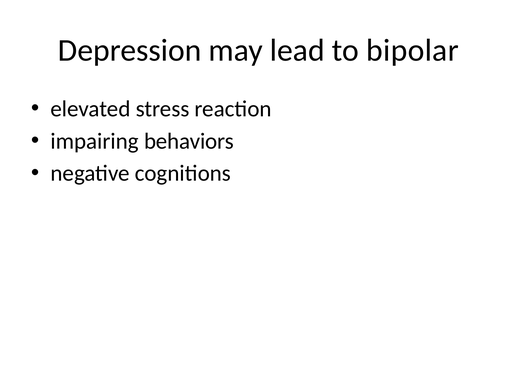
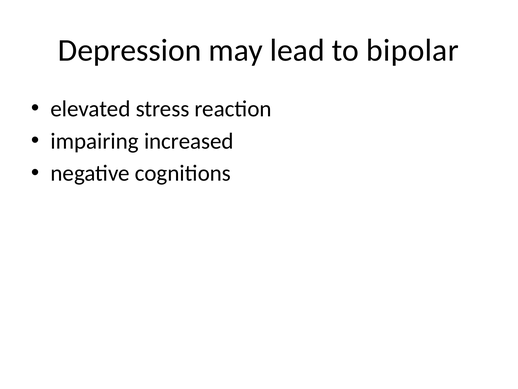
behaviors: behaviors -> increased
